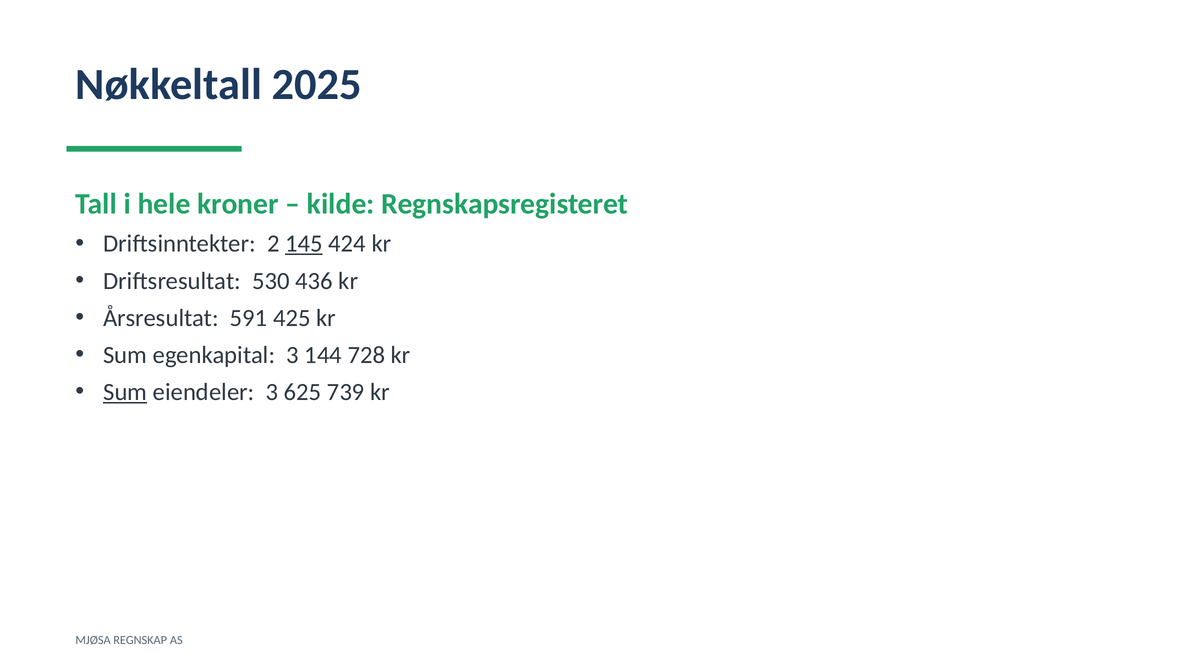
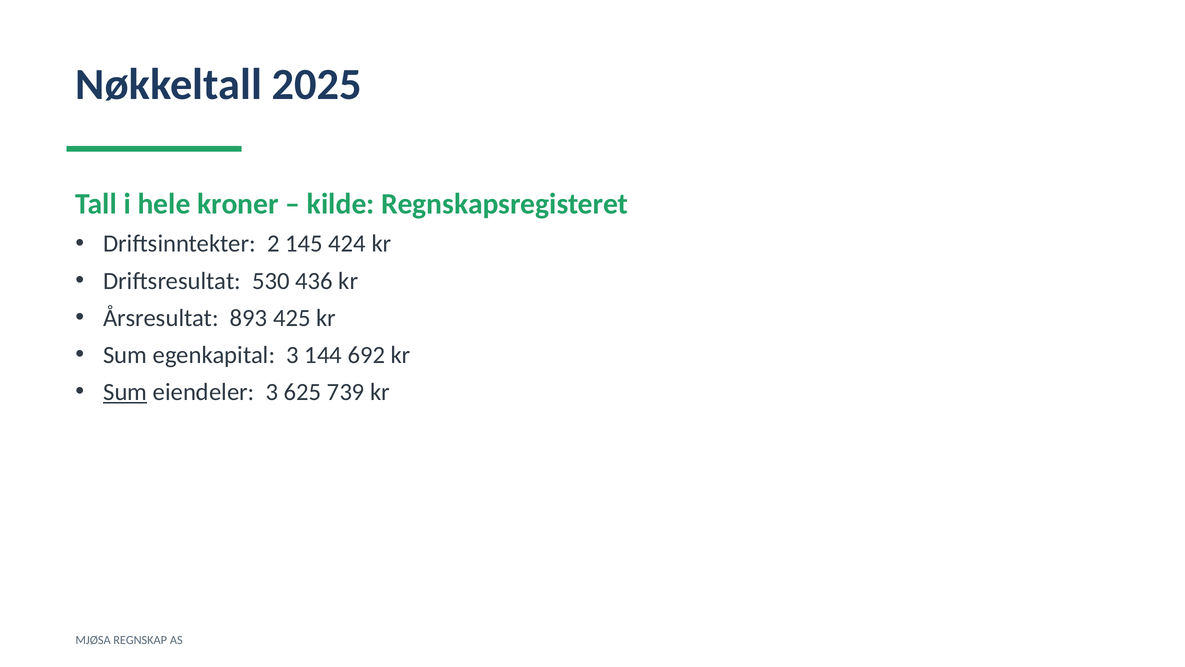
145 underline: present -> none
591: 591 -> 893
728: 728 -> 692
